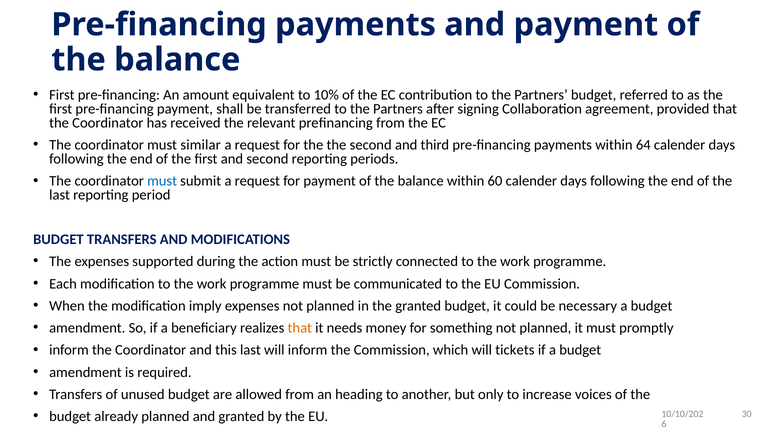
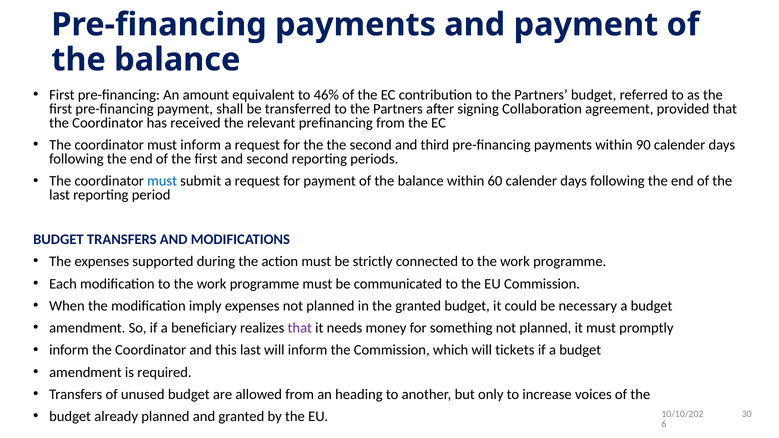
10%: 10% -> 46%
must similar: similar -> inform
64: 64 -> 90
that at (300, 328) colour: orange -> purple
